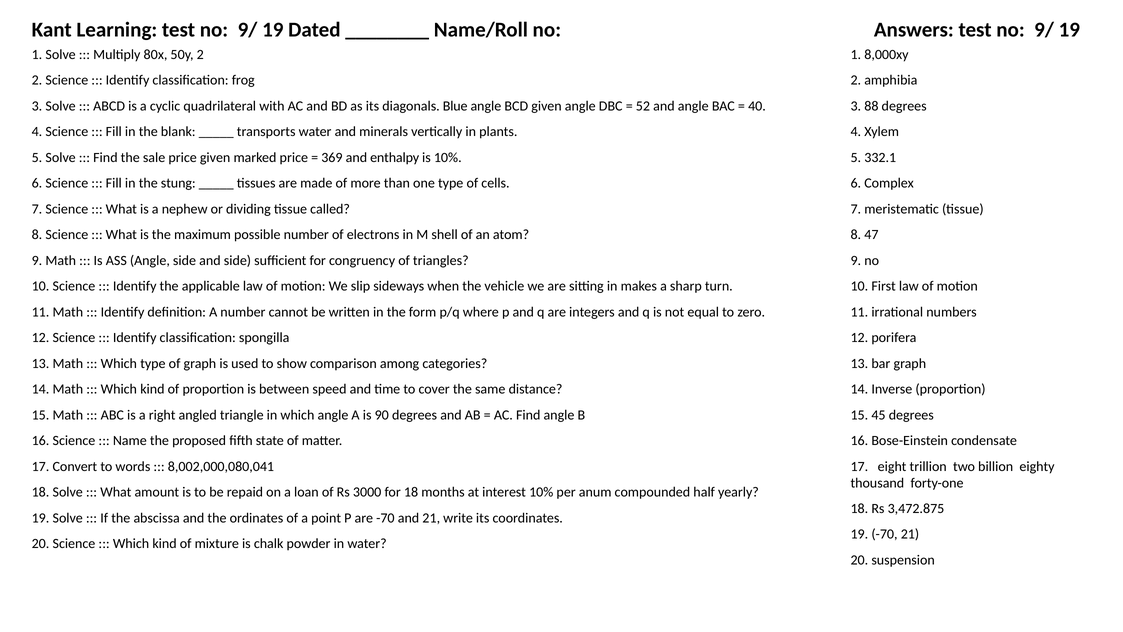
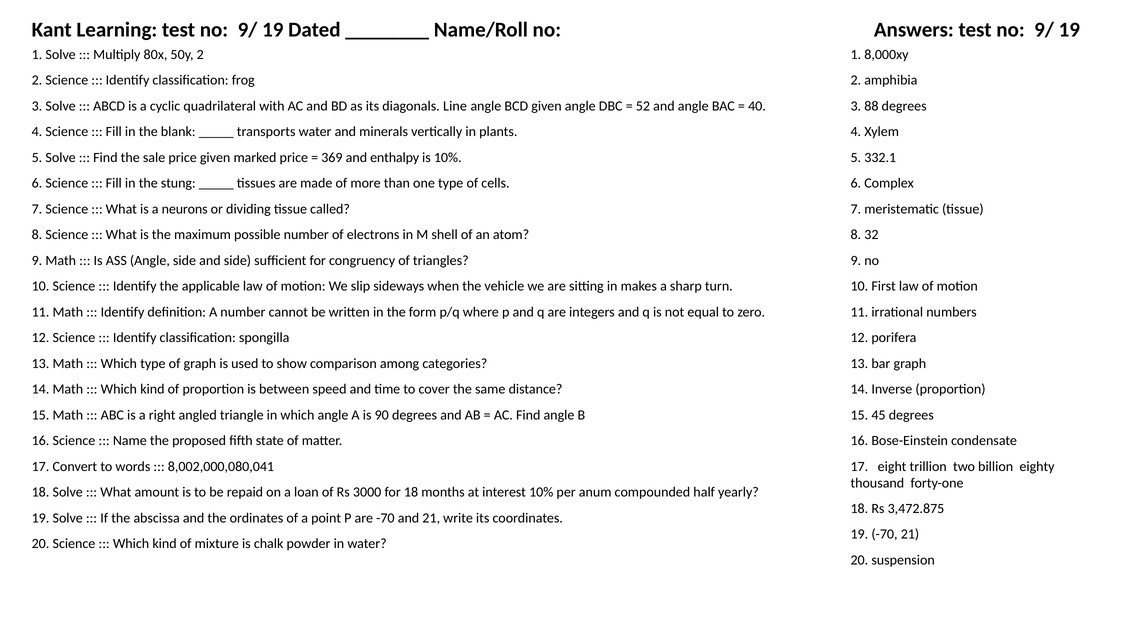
Blue: Blue -> Line
nephew: nephew -> neurons
47: 47 -> 32
